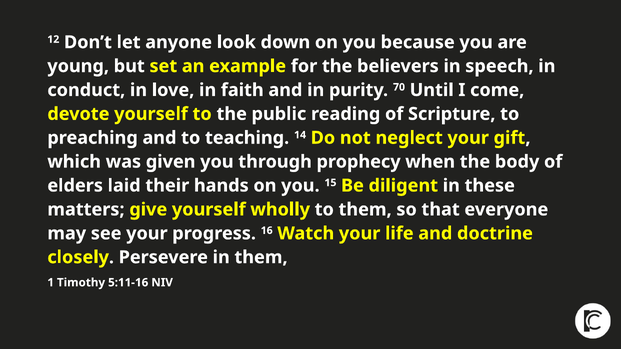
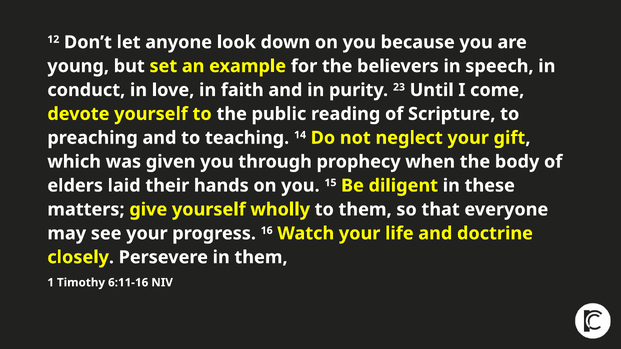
70: 70 -> 23
5:11-16: 5:11-16 -> 6:11-16
